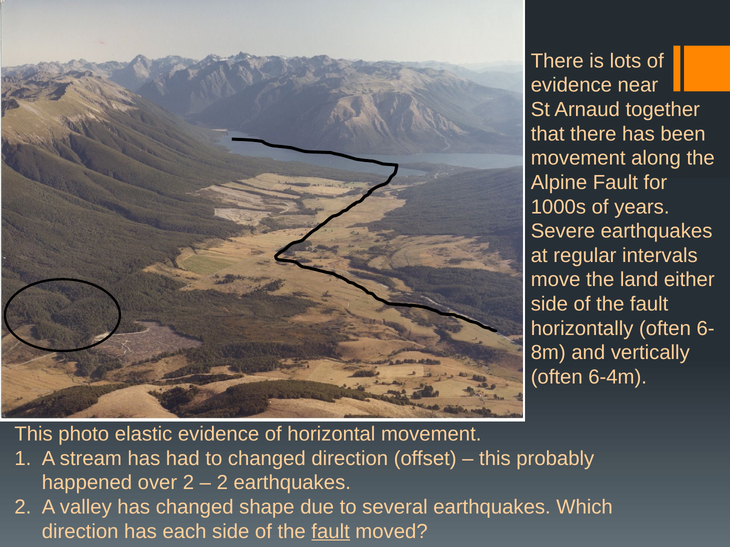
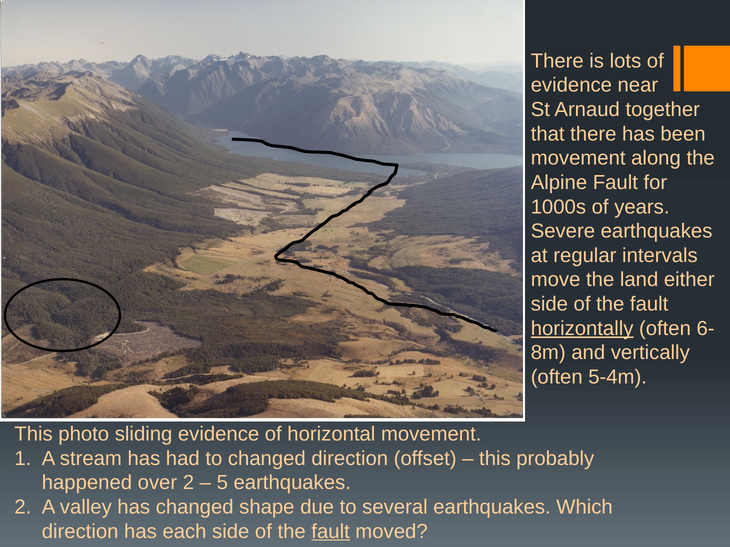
horizontally underline: none -> present
6-4m: 6-4m -> 5-4m
elastic: elastic -> sliding
2 at (222, 483): 2 -> 5
